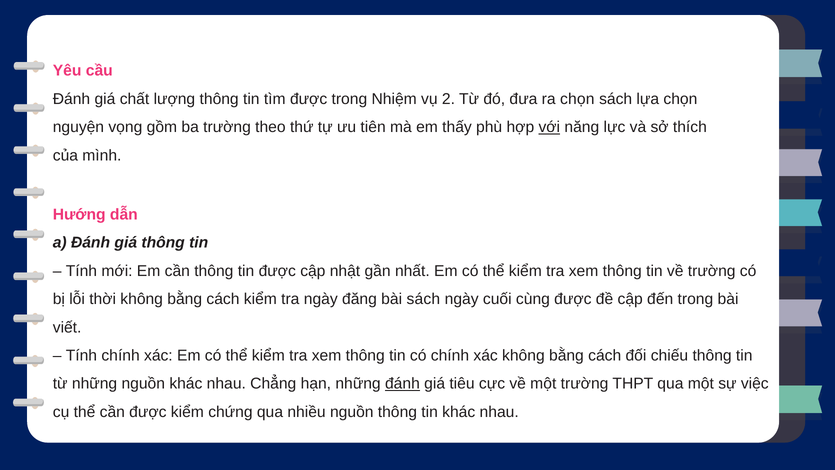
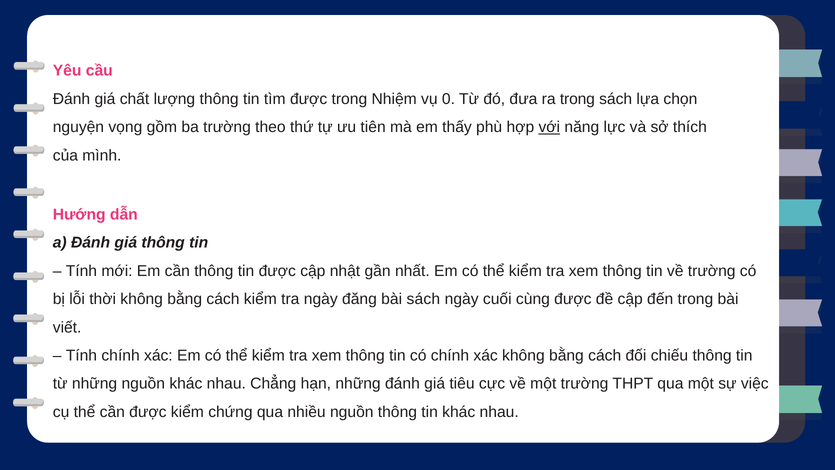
2: 2 -> 0
ra chọn: chọn -> trong
đánh at (402, 383) underline: present -> none
